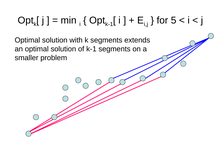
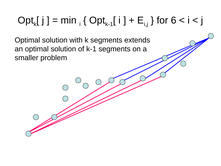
5: 5 -> 6
